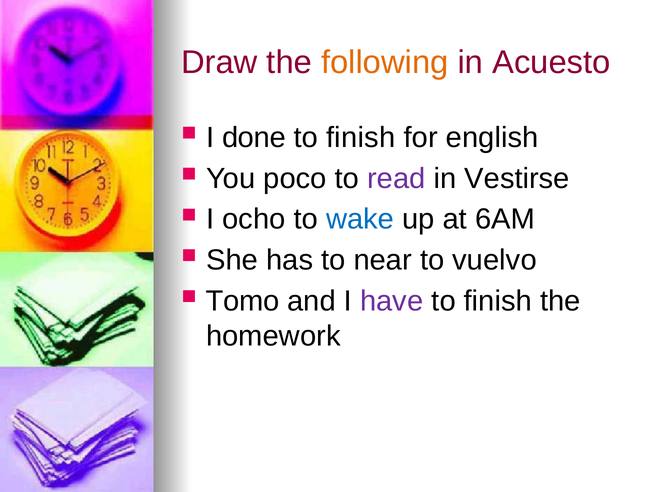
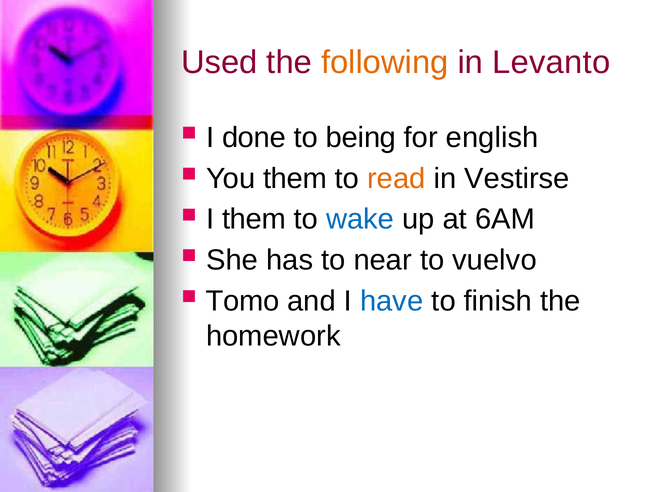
Draw: Draw -> Used
Acuesto: Acuesto -> Levanto
finish at (361, 138): finish -> being
You poco: poco -> them
read colour: purple -> orange
I ocho: ocho -> them
have colour: purple -> blue
